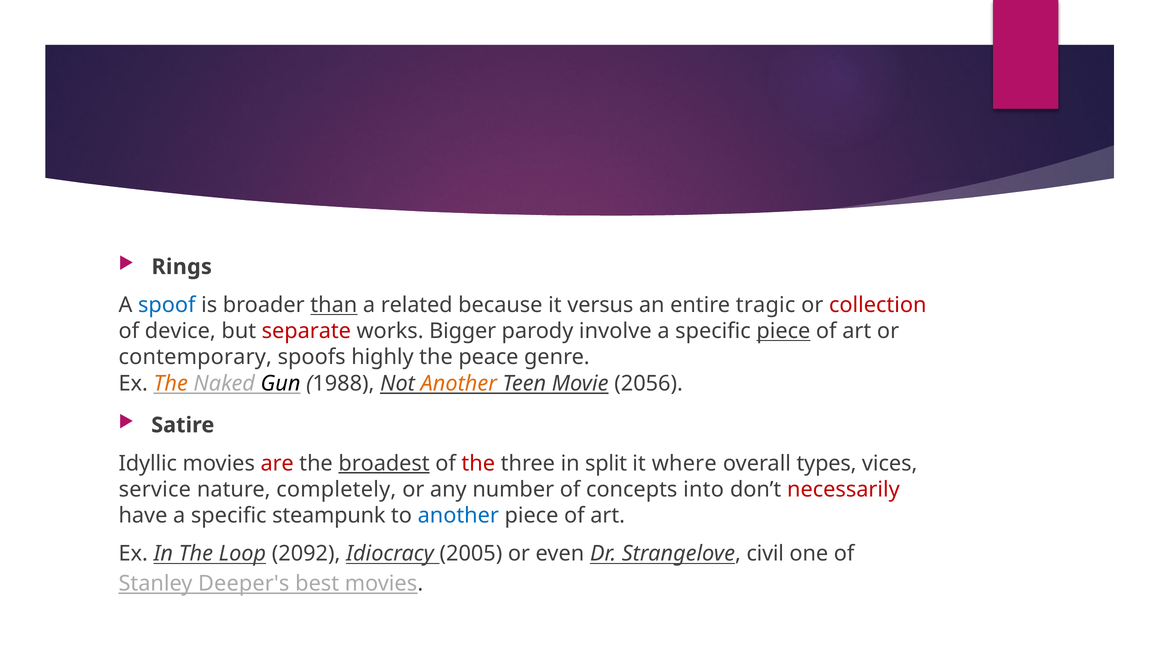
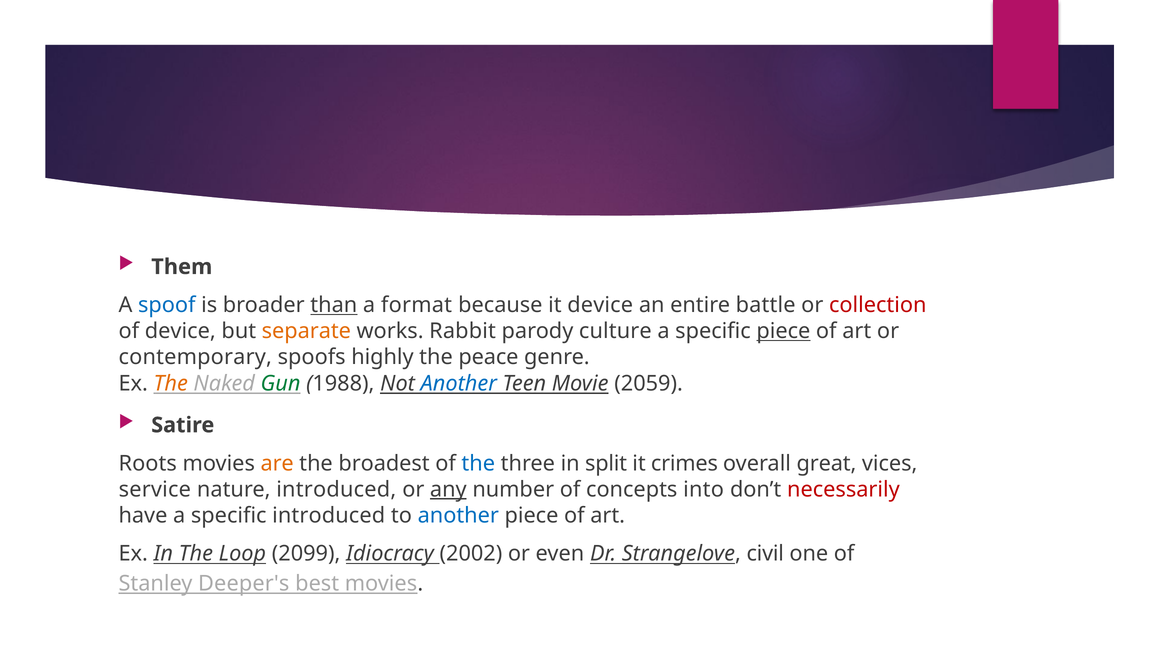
Rings: Rings -> Them
related: related -> format
it versus: versus -> device
tragic: tragic -> battle
separate colour: red -> orange
Bigger: Bigger -> Rabbit
involve: involve -> culture
Gun colour: black -> green
Another at (459, 383) colour: orange -> blue
2056: 2056 -> 2059
Idyllic: Idyllic -> Roots
are colour: red -> orange
broadest underline: present -> none
the at (478, 463) colour: red -> blue
where: where -> crimes
types: types -> great
nature completely: completely -> introduced
any underline: none -> present
specific steampunk: steampunk -> introduced
2092: 2092 -> 2099
2005: 2005 -> 2002
